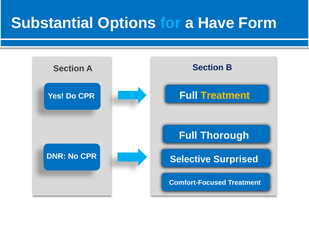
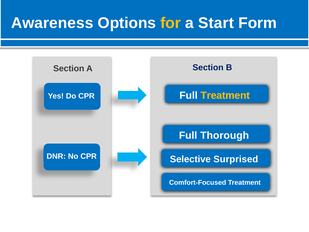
Substantial: Substantial -> Awareness
for colour: light blue -> yellow
Have: Have -> Start
